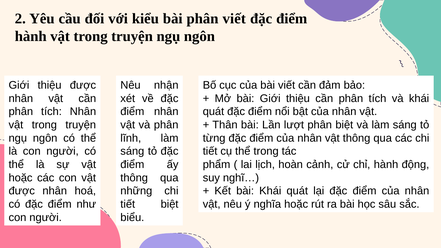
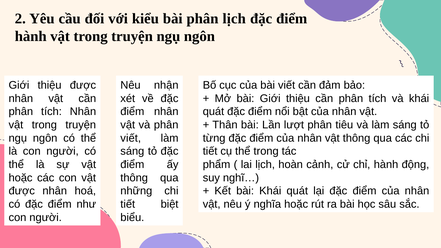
phân viết: viết -> lịch
phân biệt: biệt -> tiêu
lĩnh at (131, 138): lĩnh -> viết
